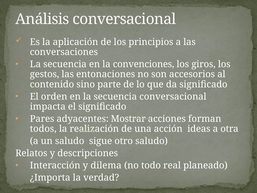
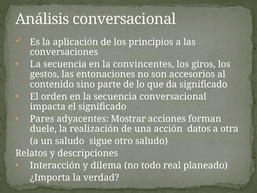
convenciones: convenciones -> convincentes
todos: todos -> duele
ideas: ideas -> datos
